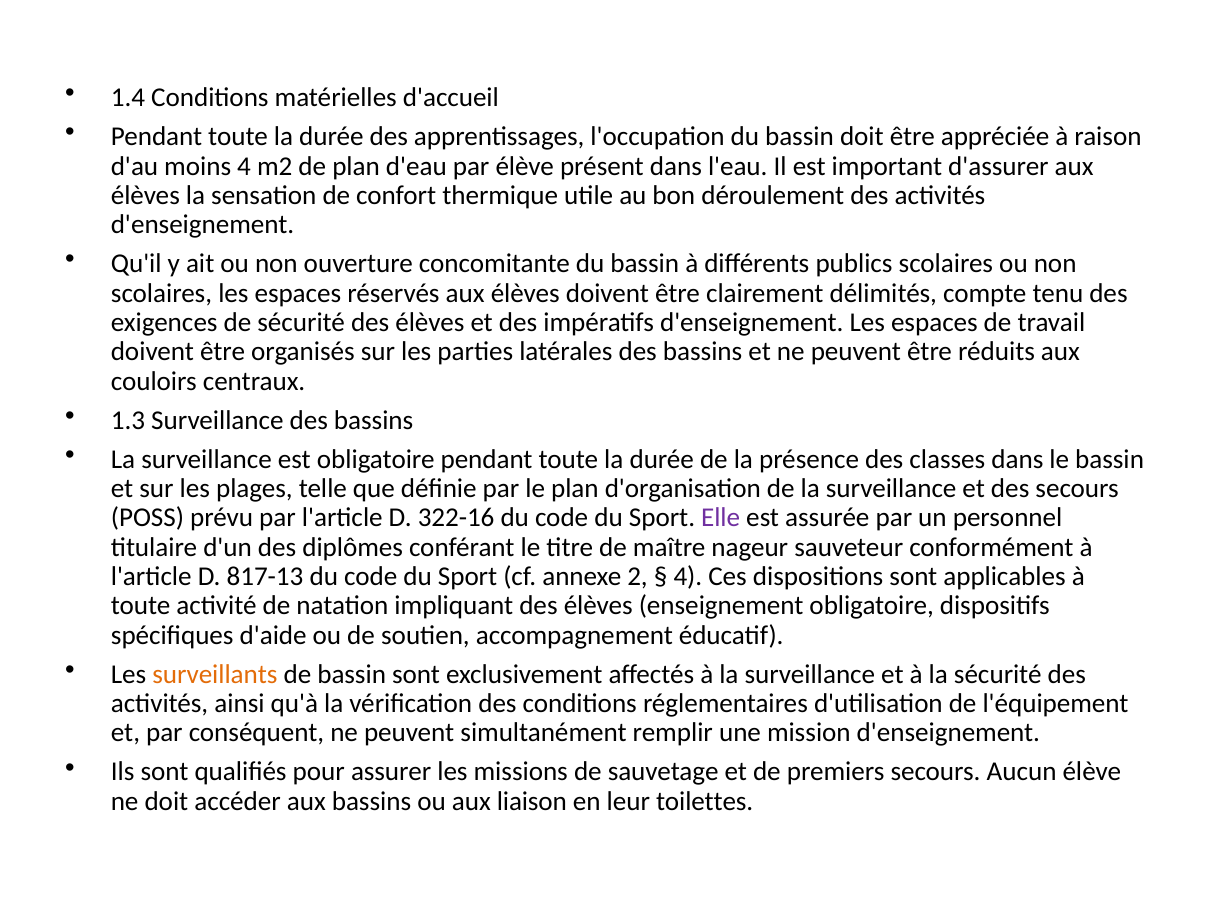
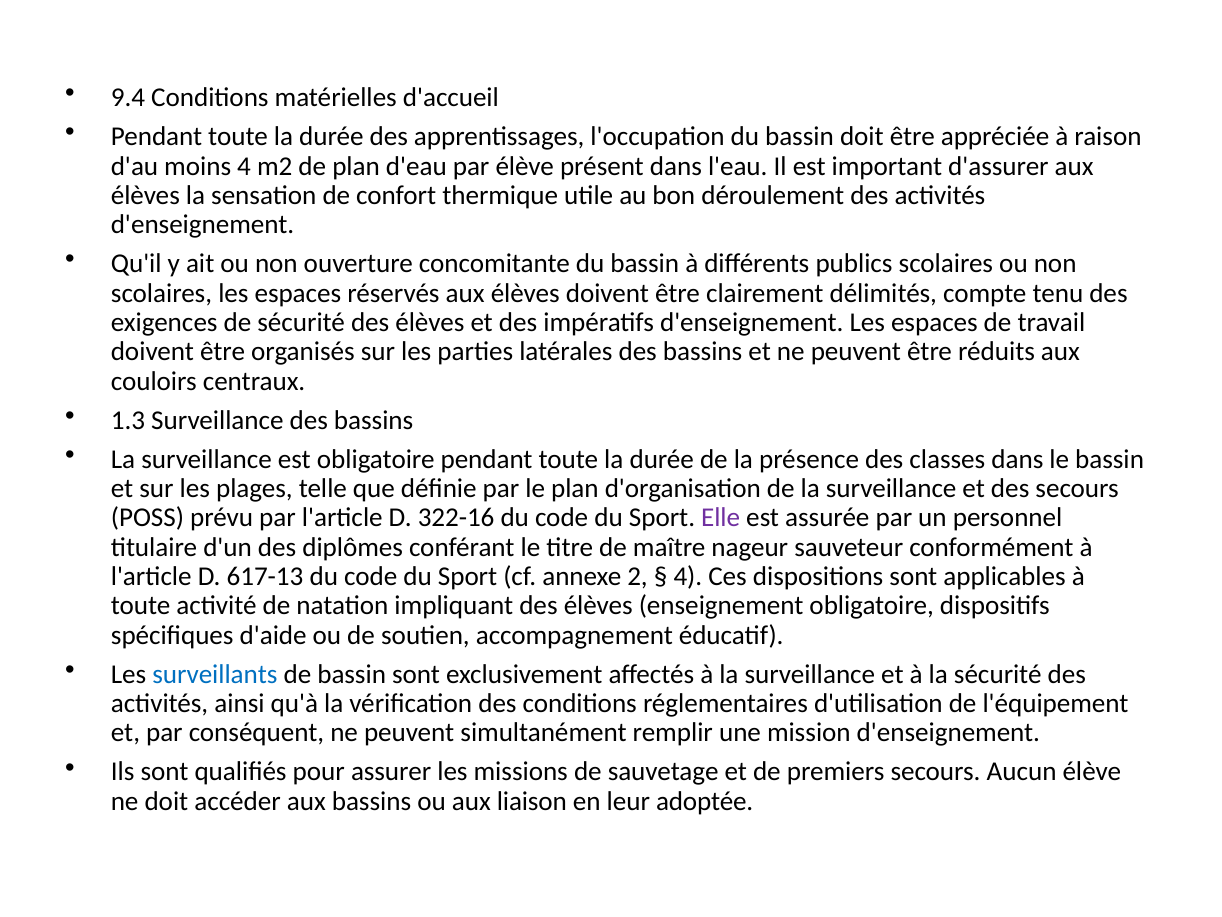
1.4: 1.4 -> 9.4
817-13: 817-13 -> 617-13
surveillants colour: orange -> blue
toilettes: toilettes -> adoptée
